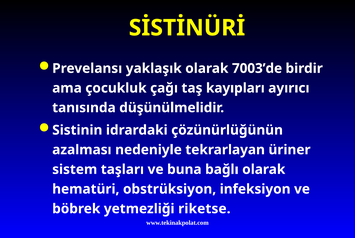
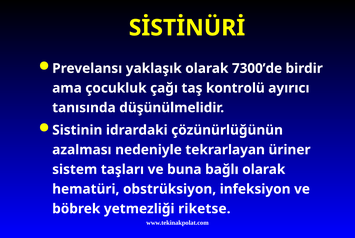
7003’de: 7003’de -> 7300’de
kayıpları: kayıpları -> kontrolü
